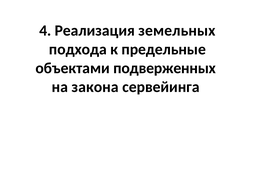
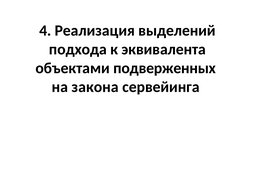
земельных: земельных -> выделений
предельные: предельные -> эквивалента
